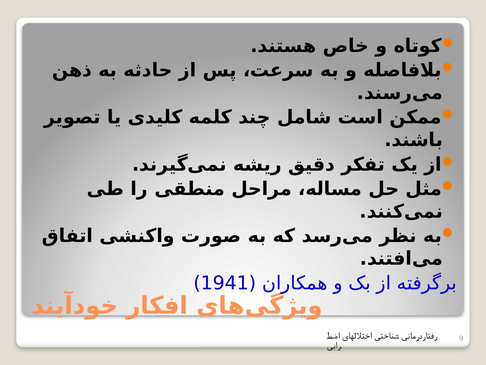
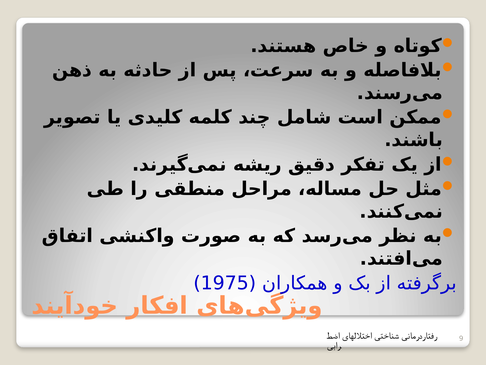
1941: 1941 -> 1975
